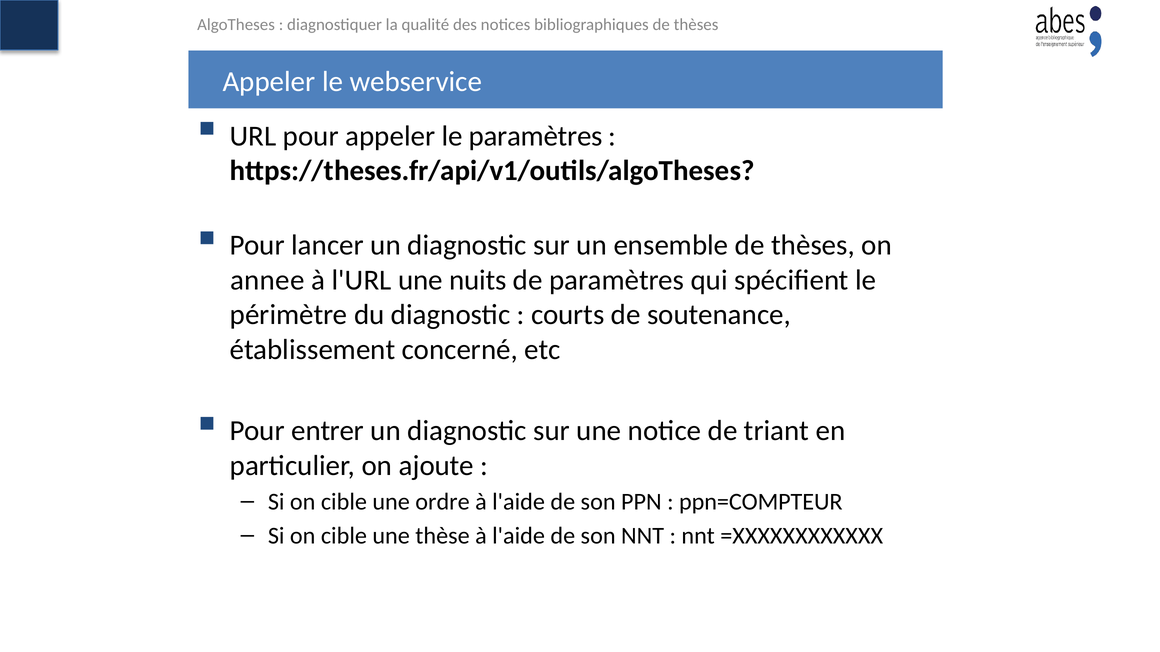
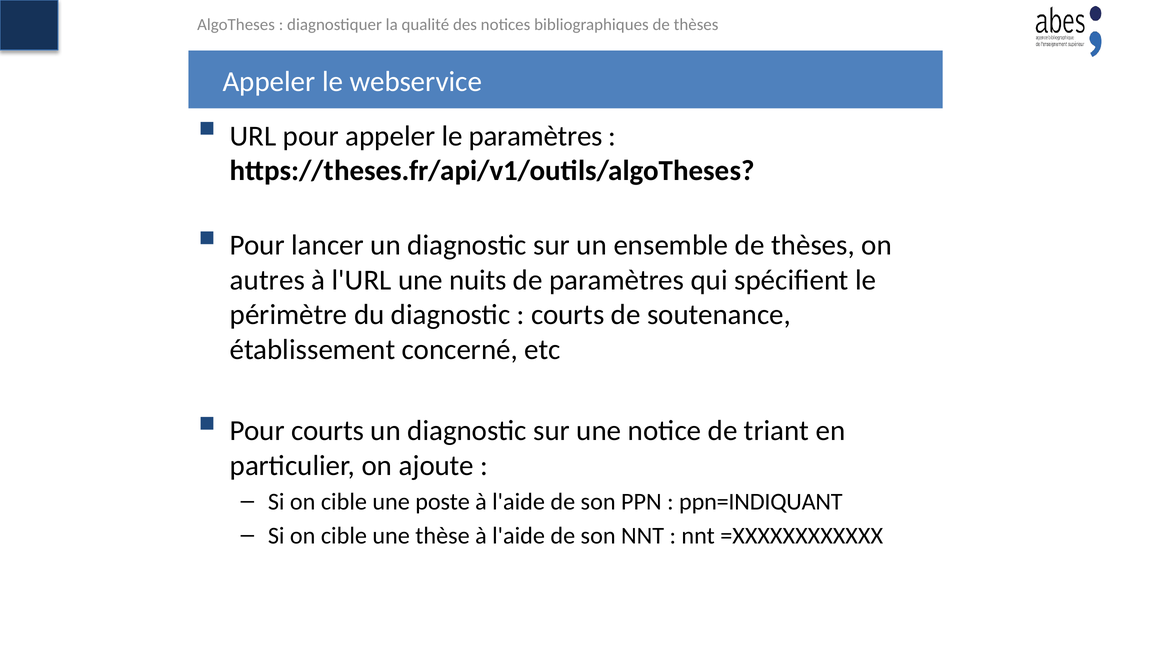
annee: annee -> autres
Pour entrer: entrer -> courts
ordre: ordre -> poste
ppn=COMPTEUR: ppn=COMPTEUR -> ppn=INDIQUANT
